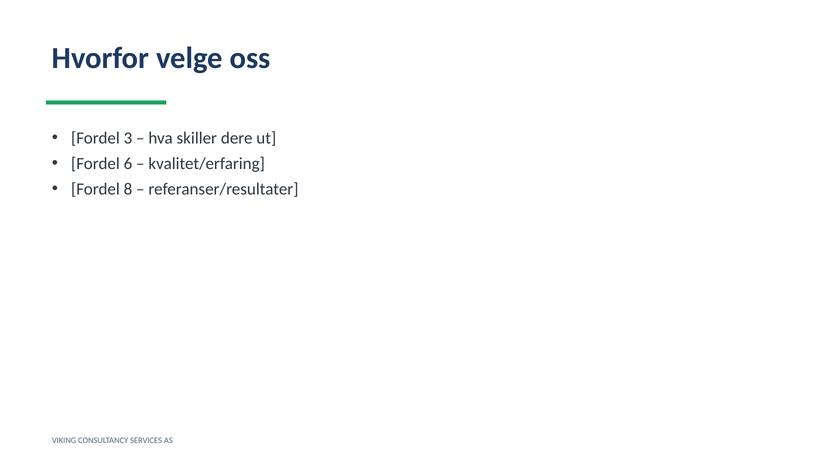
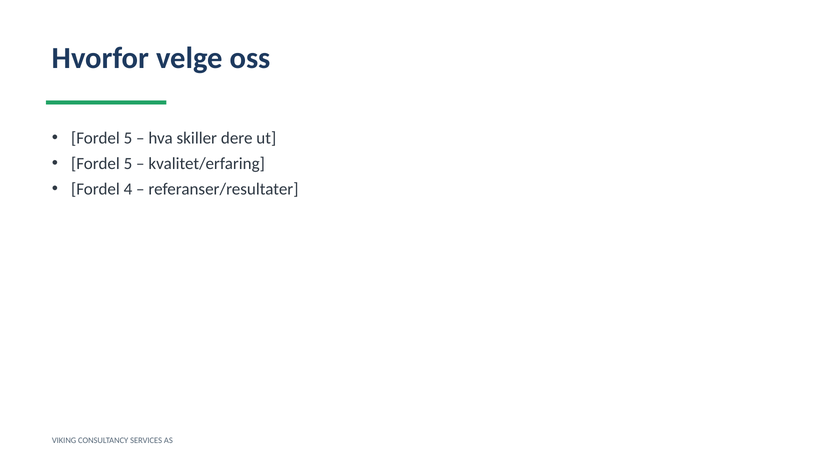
3 at (128, 138): 3 -> 5
6 at (128, 164): 6 -> 5
8: 8 -> 4
